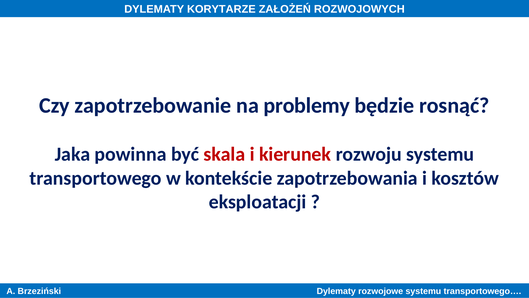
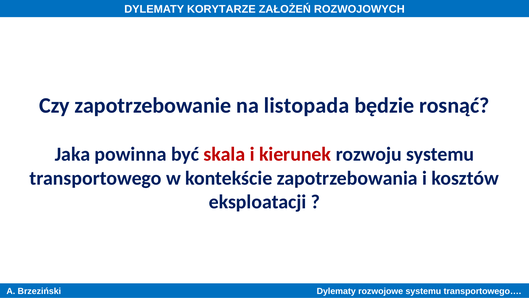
problemy: problemy -> listopada
